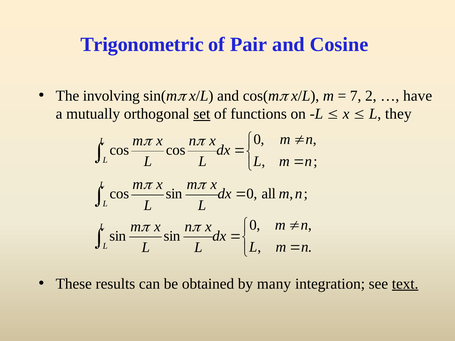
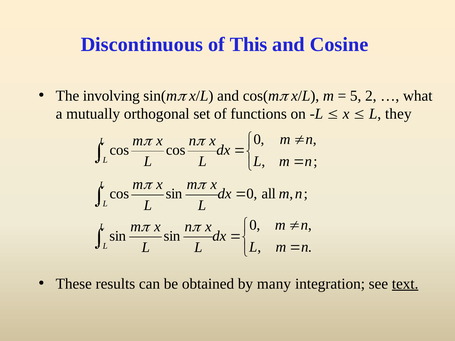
Trigonometric: Trigonometric -> Discontinuous
Pair: Pair -> This
7: 7 -> 5
have: have -> what
set underline: present -> none
